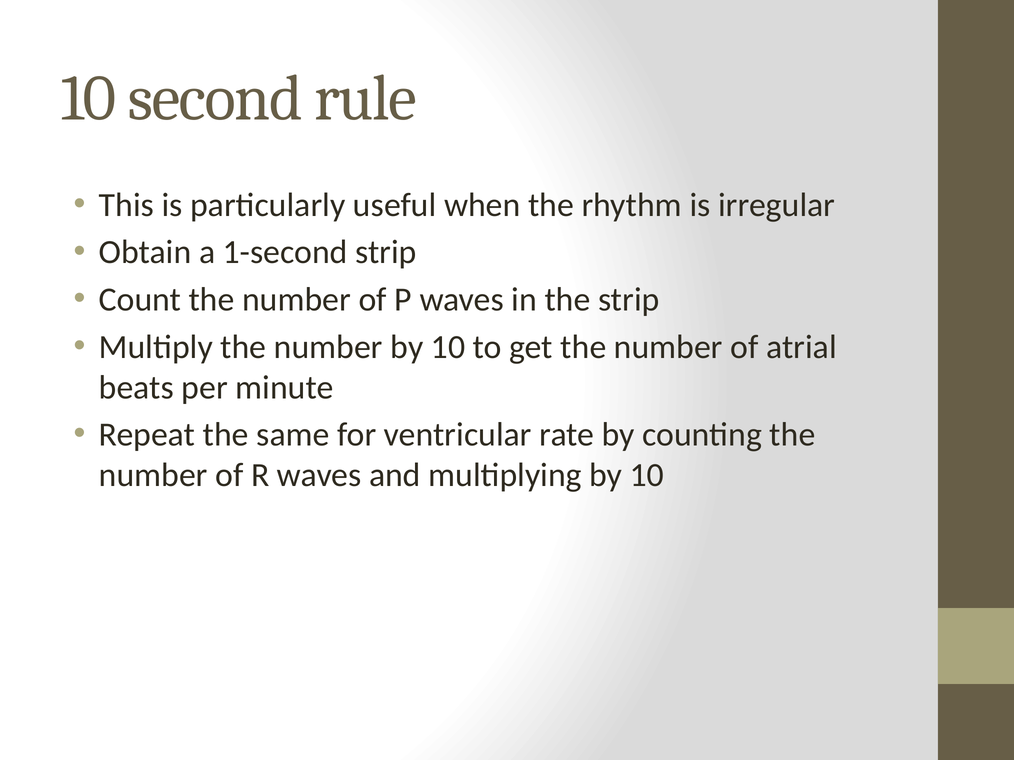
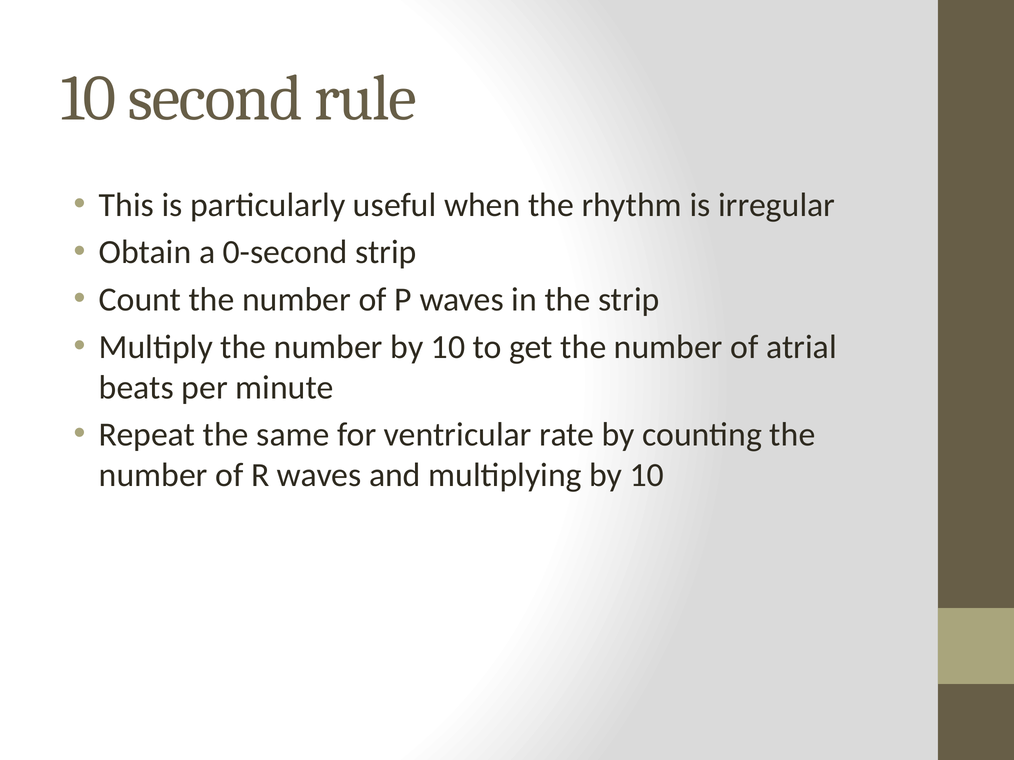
1-second: 1-second -> 0-second
